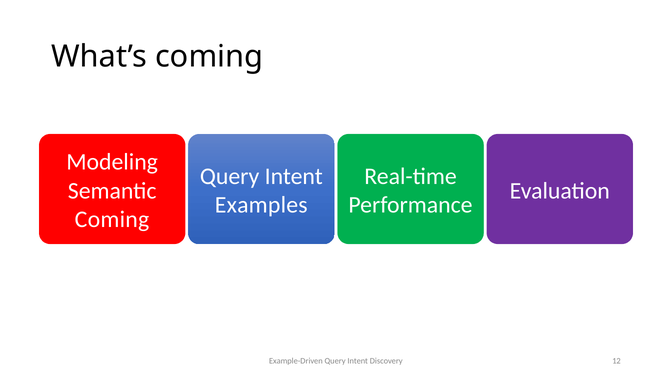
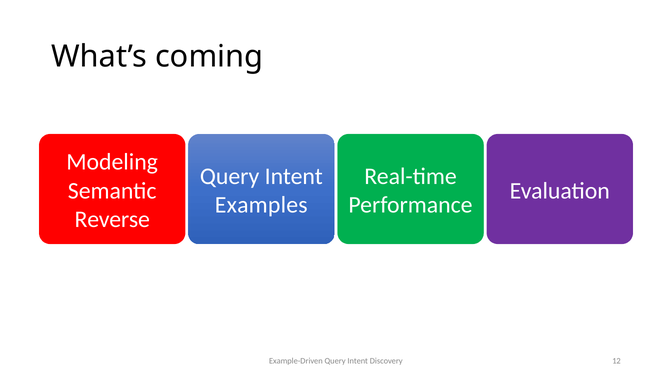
Coming at (112, 219): Coming -> Reverse
